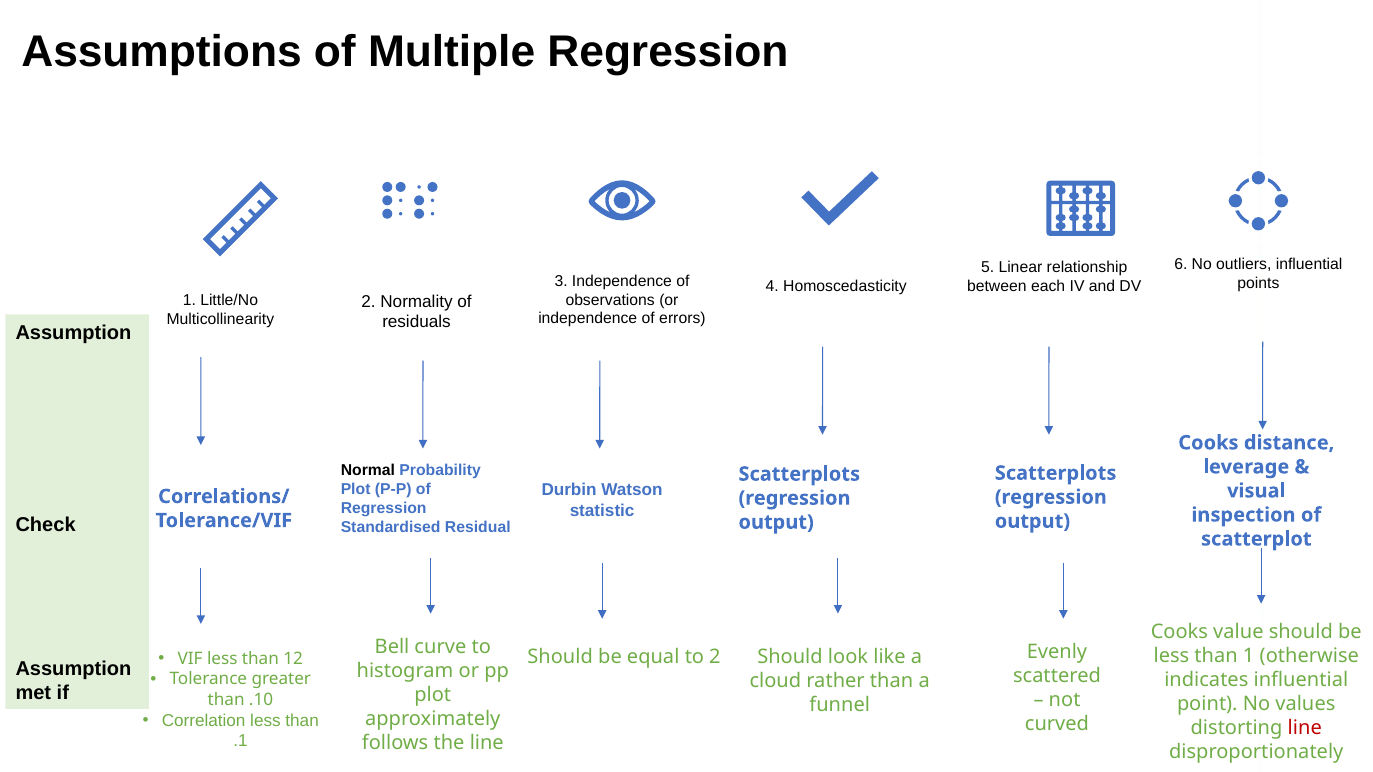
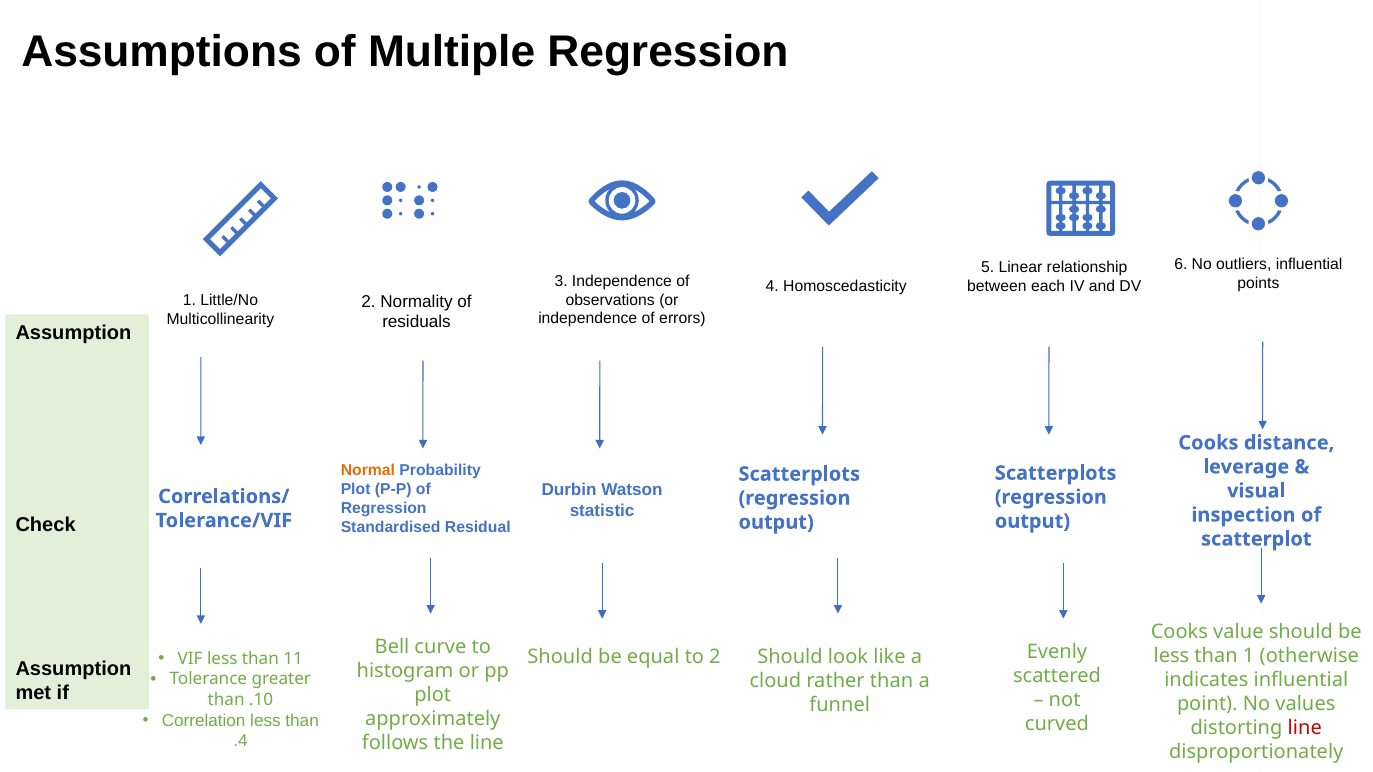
Normal colour: black -> orange
12: 12 -> 11
.1: .1 -> .4
